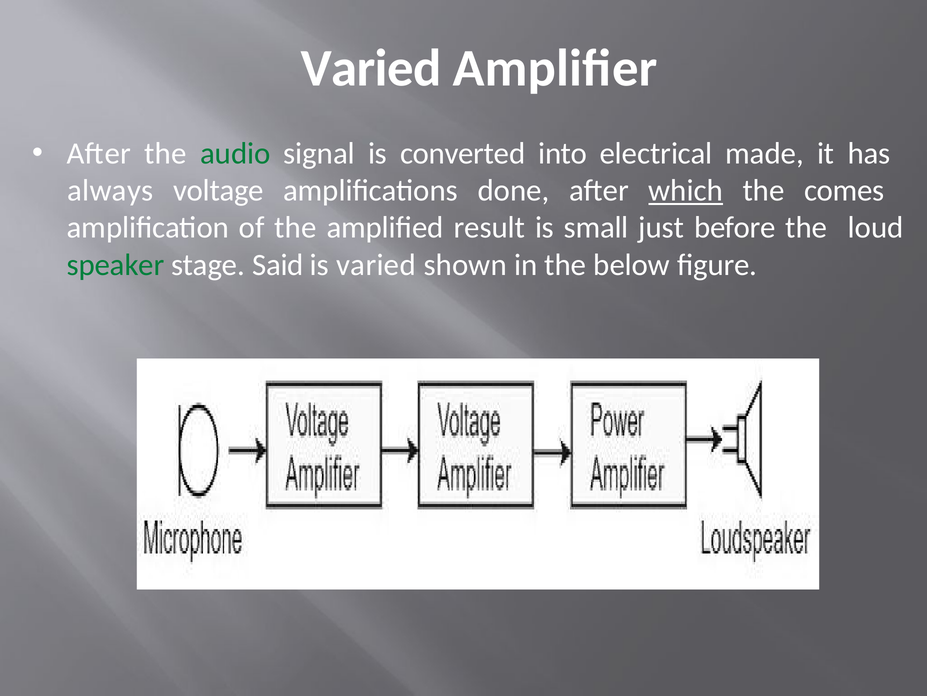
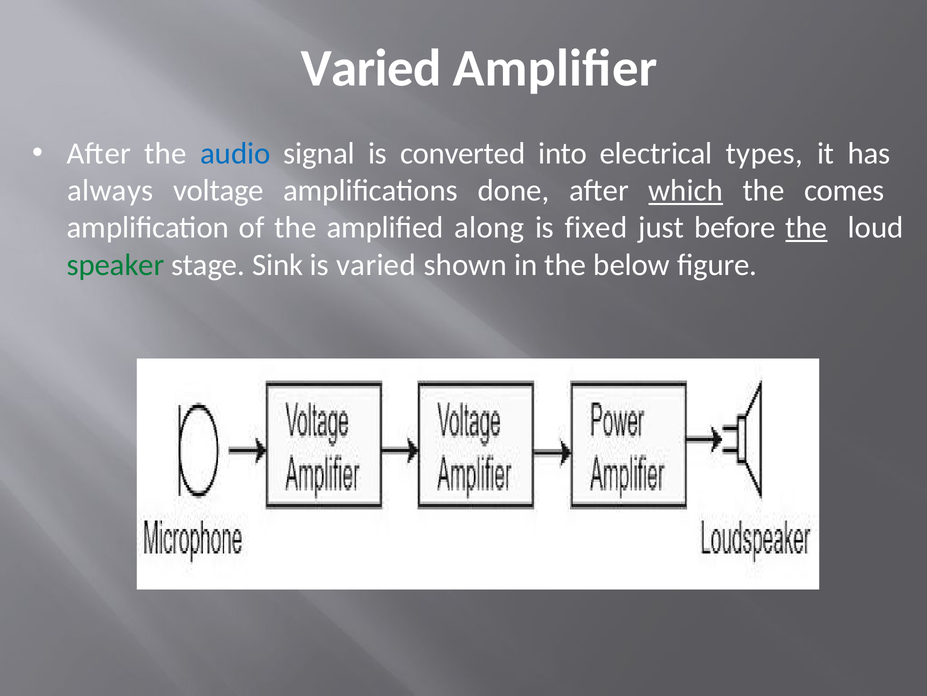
audio colour: green -> blue
made: made -> types
result: result -> along
small: small -> fixed
the at (806, 228) underline: none -> present
Said: Said -> Sink
